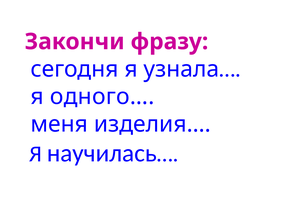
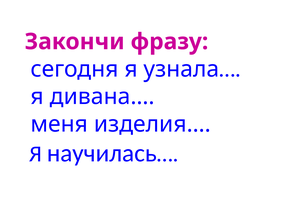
одного…: одного… -> дивана…
